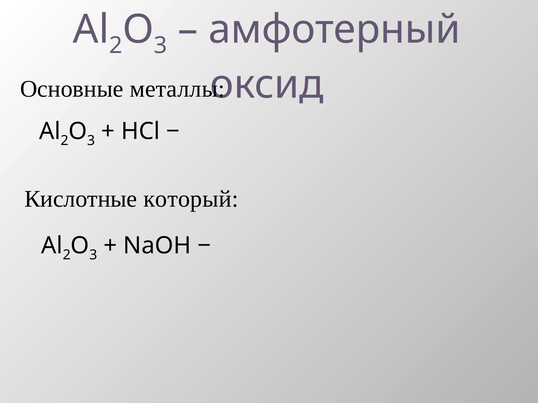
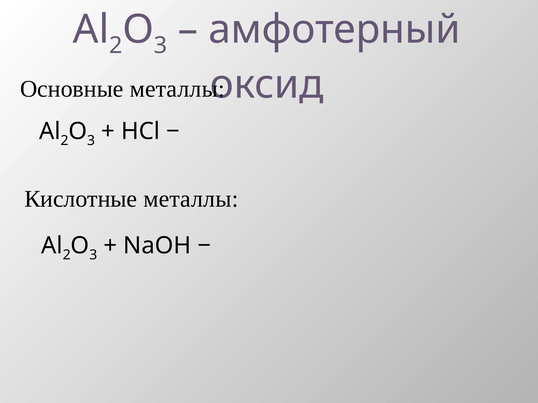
Кислотные который: который -> металлы
